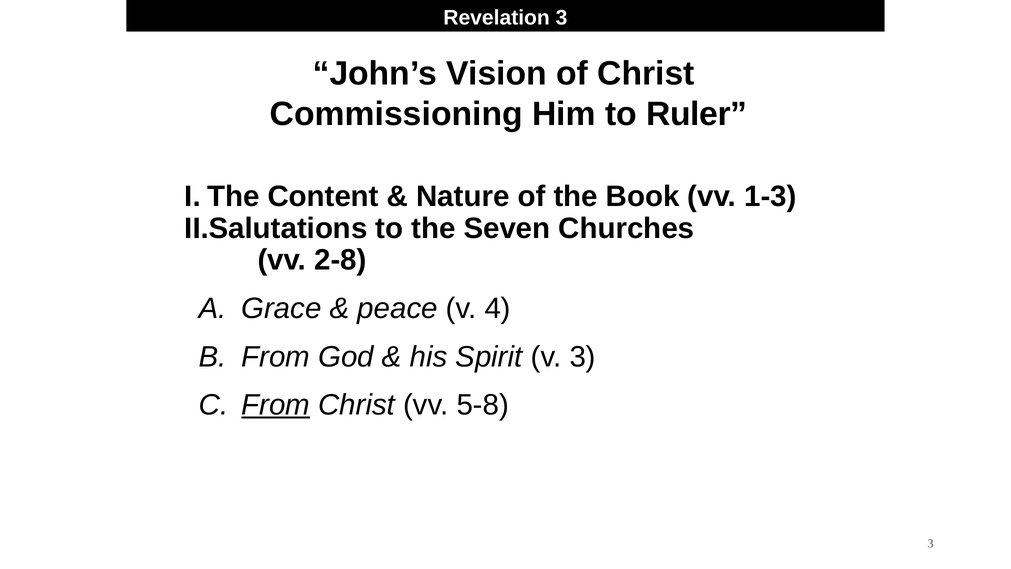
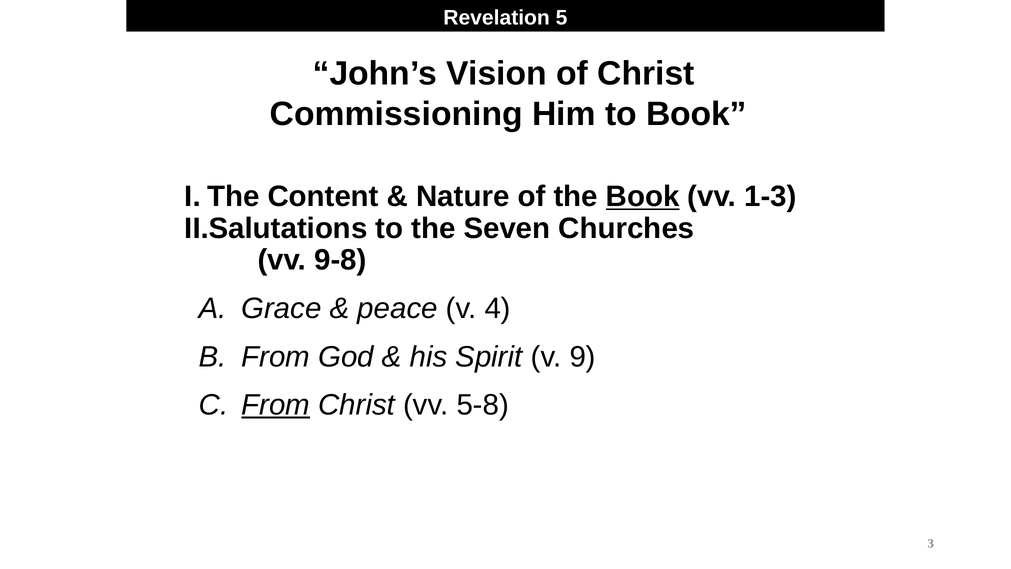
Revelation 3: 3 -> 5
to Ruler: Ruler -> Book
Book at (643, 196) underline: none -> present
2-8: 2-8 -> 9-8
v 3: 3 -> 9
